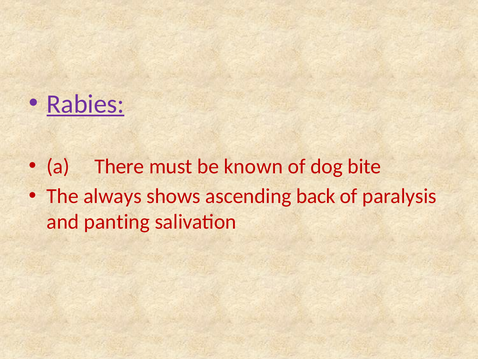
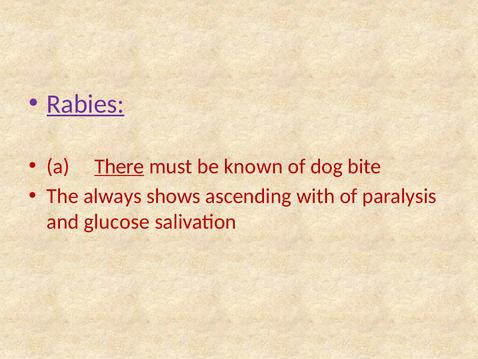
There underline: none -> present
back: back -> with
panting: panting -> glucose
